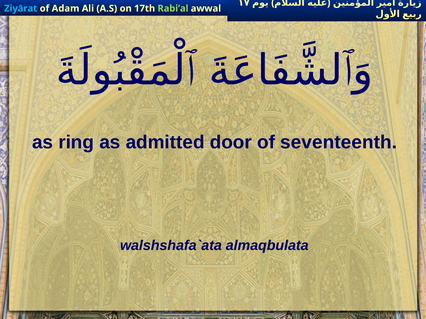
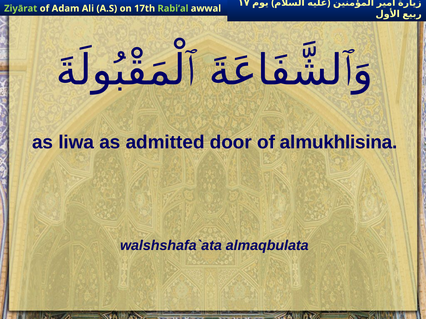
Ziyārat colour: light blue -> light green
ring: ring -> liwa
seventeenth: seventeenth -> almukhlisina
